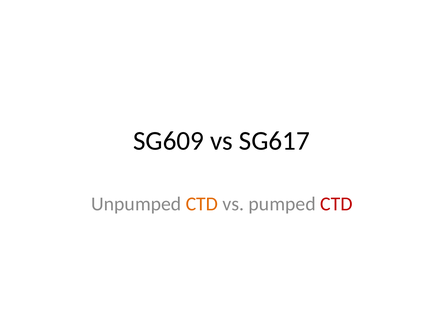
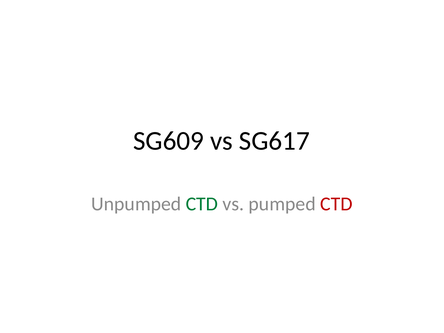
CTD at (202, 204) colour: orange -> green
